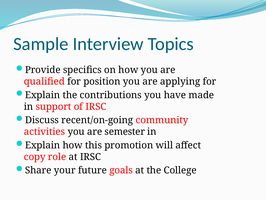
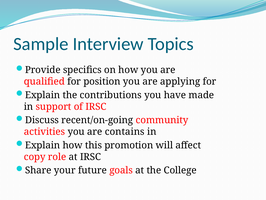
semester: semester -> contains
